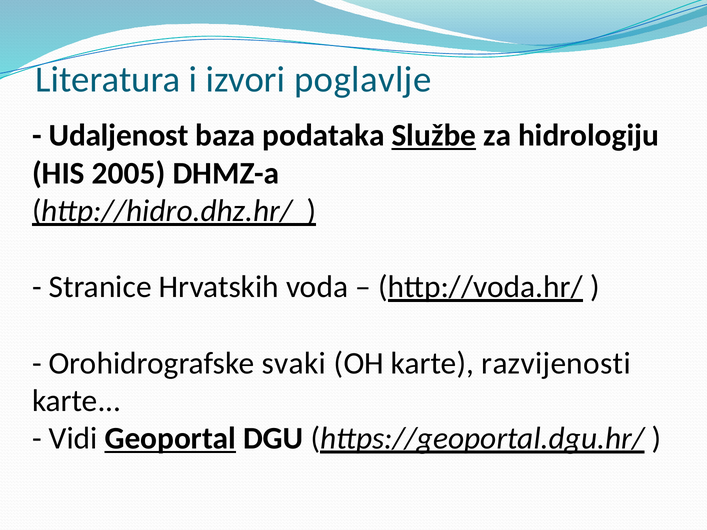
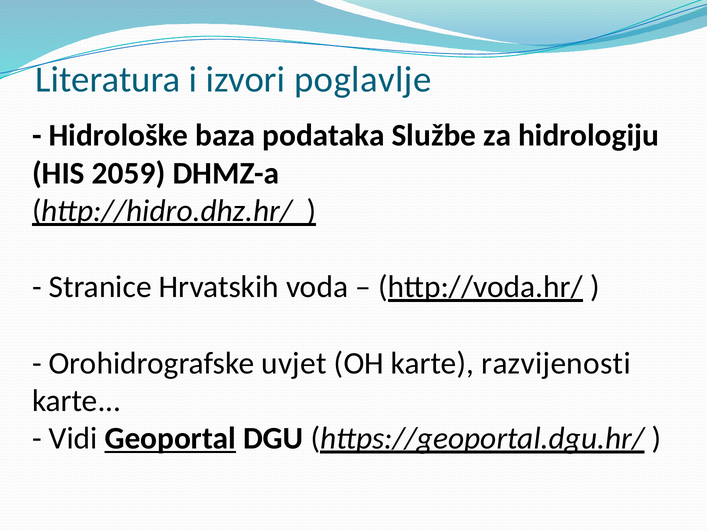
Udaljenost: Udaljenost -> Hidrološke
Službe underline: present -> none
2005: 2005 -> 2059
svaki: svaki -> uvjet
